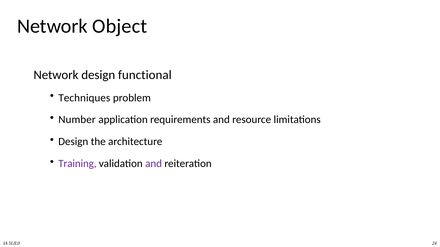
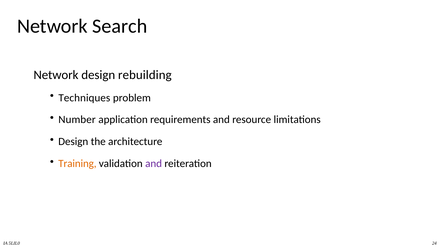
Object: Object -> Search
functional: functional -> rebuilding
Training colour: purple -> orange
